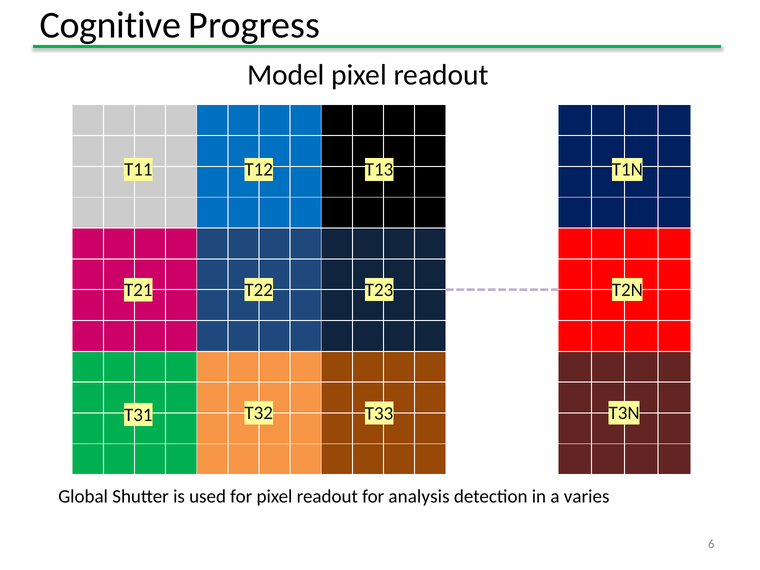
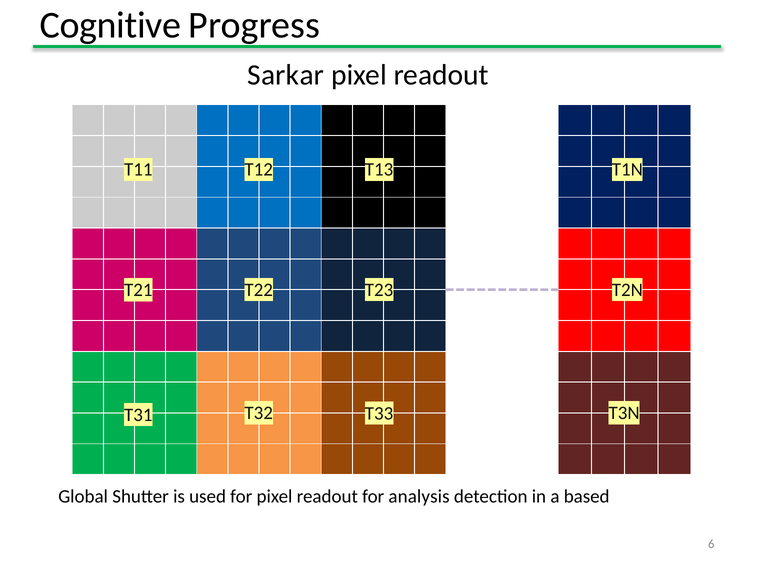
Model: Model -> Sarkar
varies: varies -> based
